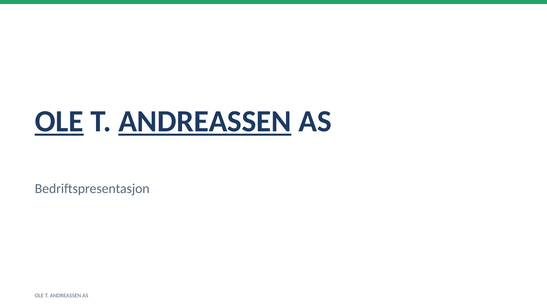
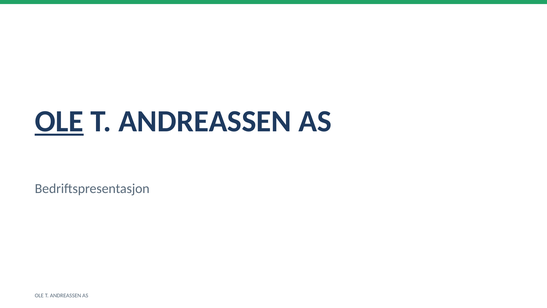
ANDREASSEN at (205, 121) underline: present -> none
